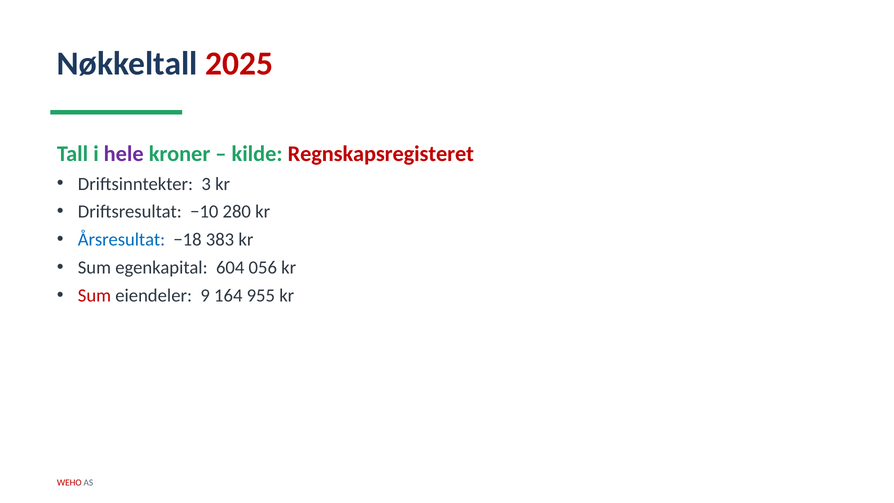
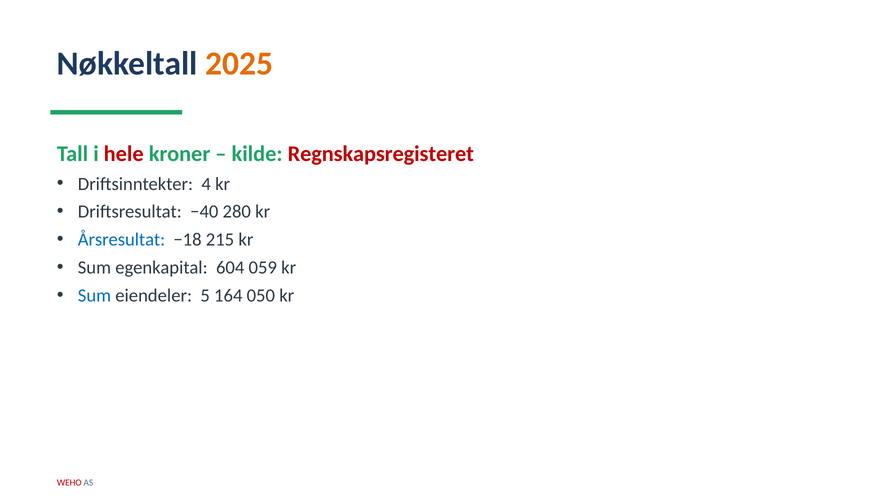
2025 colour: red -> orange
hele colour: purple -> red
3: 3 -> 4
−10: −10 -> −40
383: 383 -> 215
056: 056 -> 059
Sum at (94, 296) colour: red -> blue
9: 9 -> 5
955: 955 -> 050
